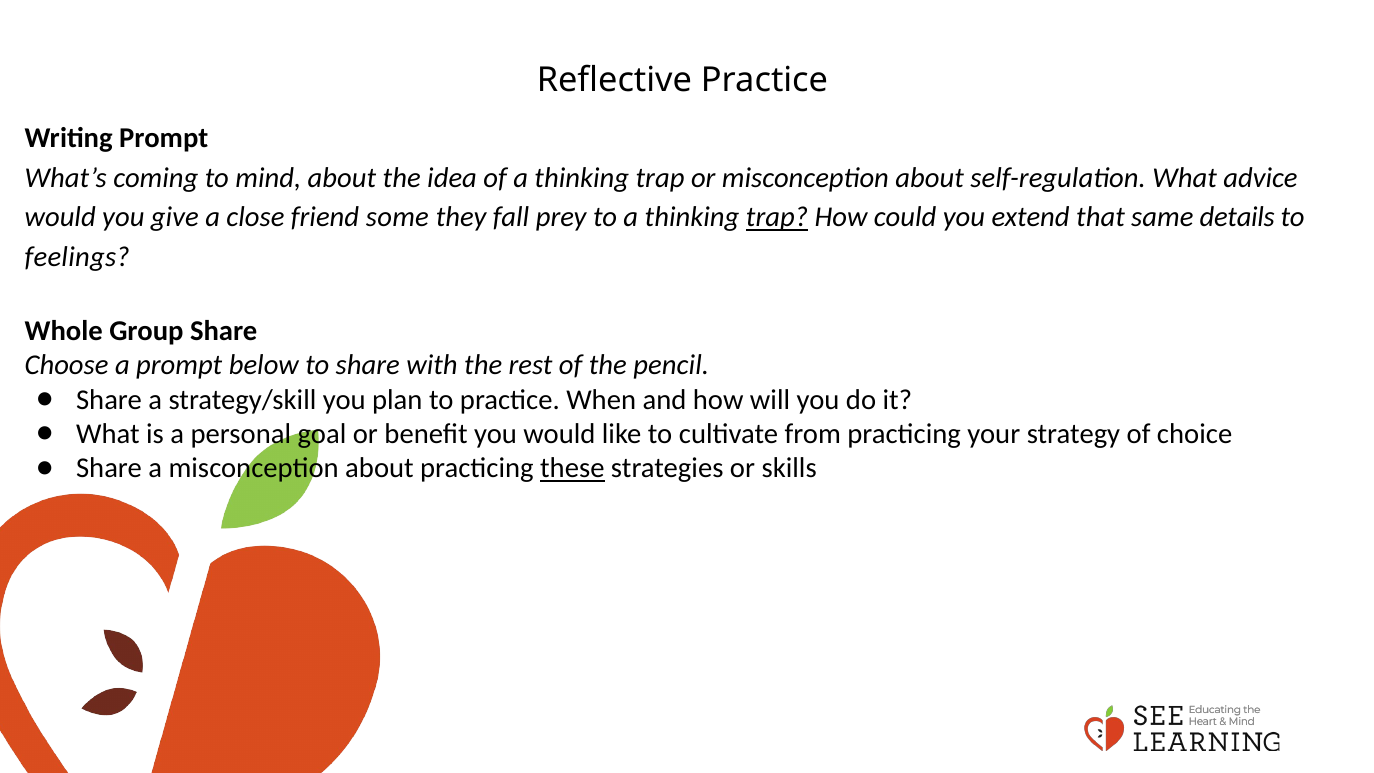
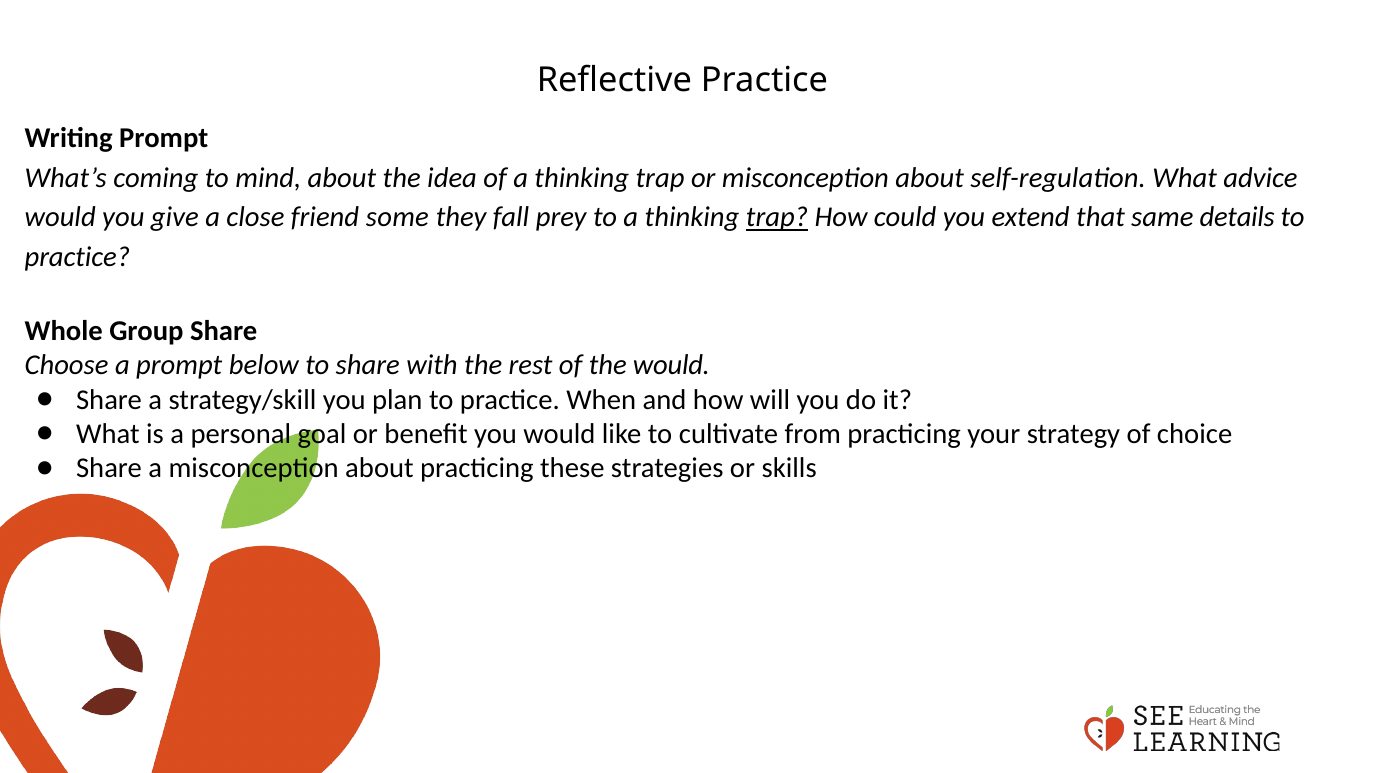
feelings at (77, 257): feelings -> practice
the pencil: pencil -> would
these underline: present -> none
